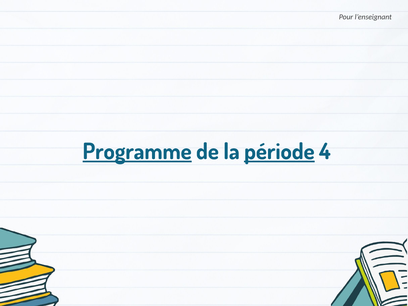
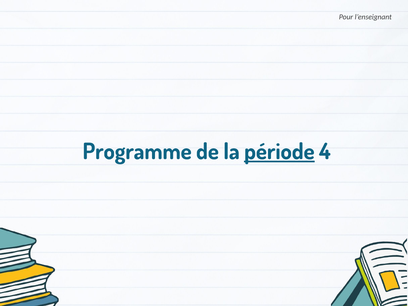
Programme underline: present -> none
